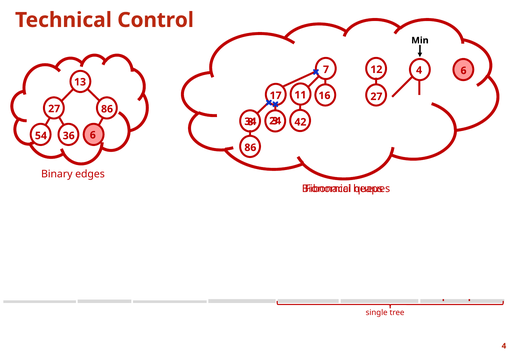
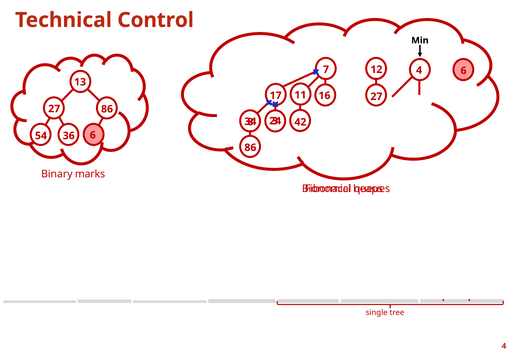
edges: edges -> marks
